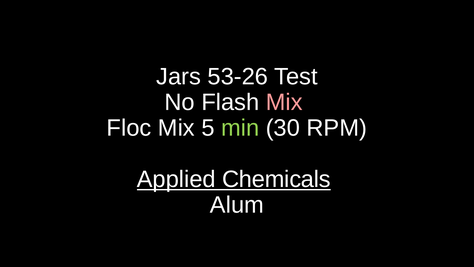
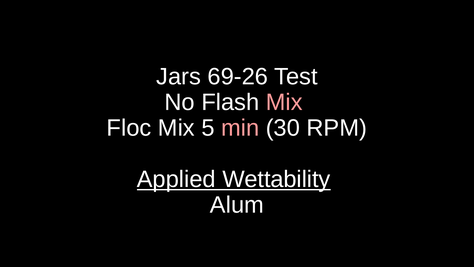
53-26: 53-26 -> 69-26
min colour: light green -> pink
Chemicals: Chemicals -> Wettability
